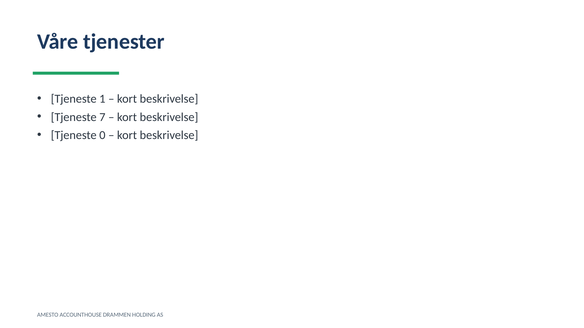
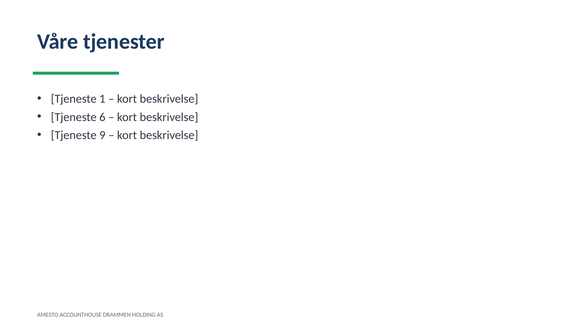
7: 7 -> 6
0: 0 -> 9
